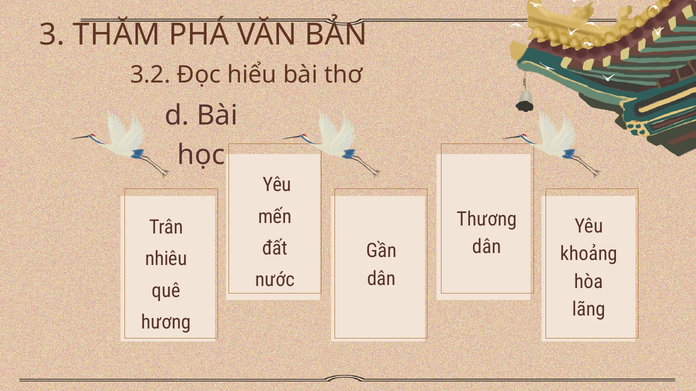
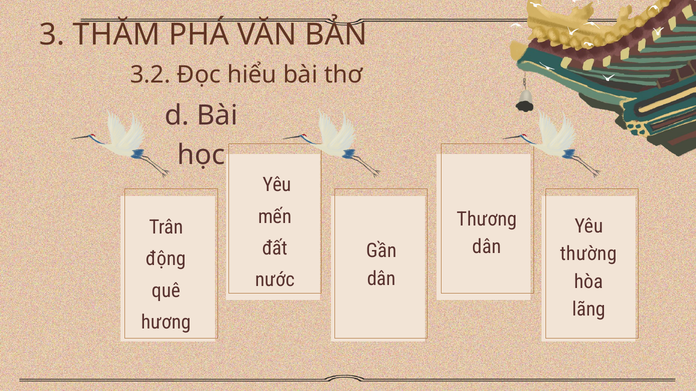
khoảng: khoảng -> thường
nhiêu: nhiêu -> động
